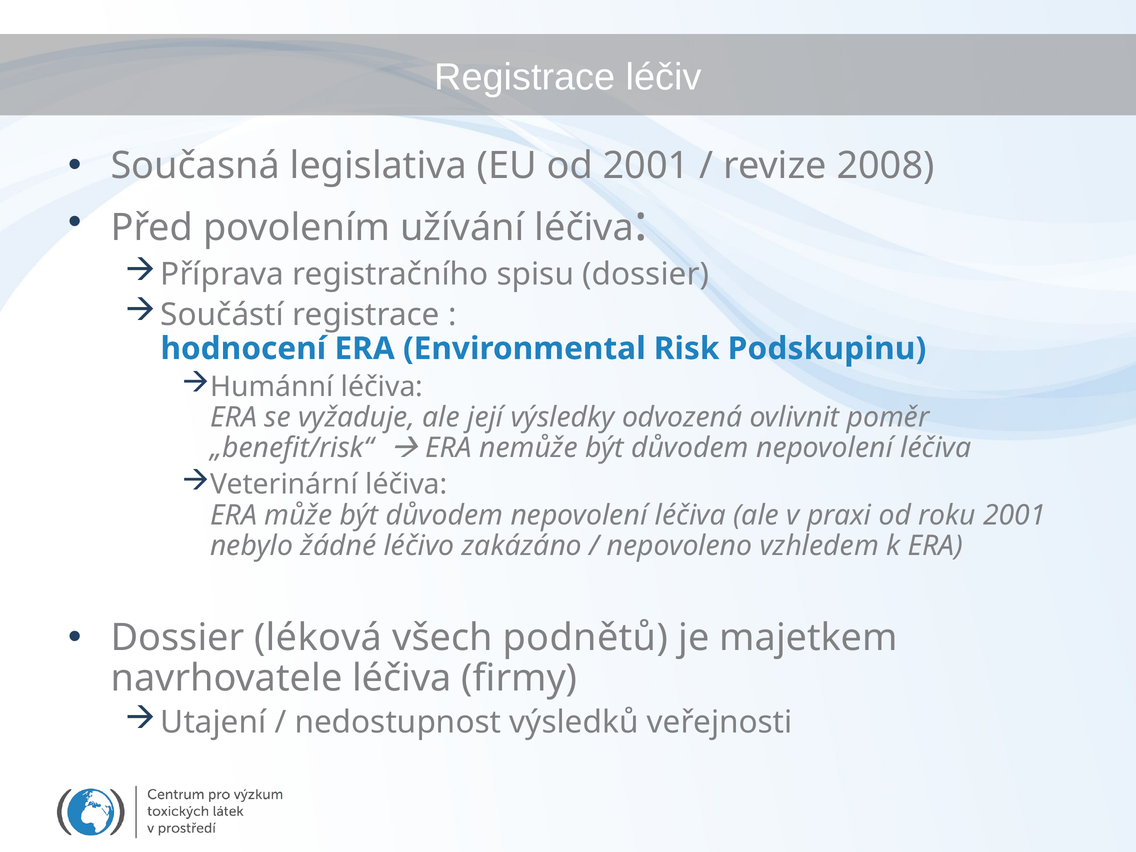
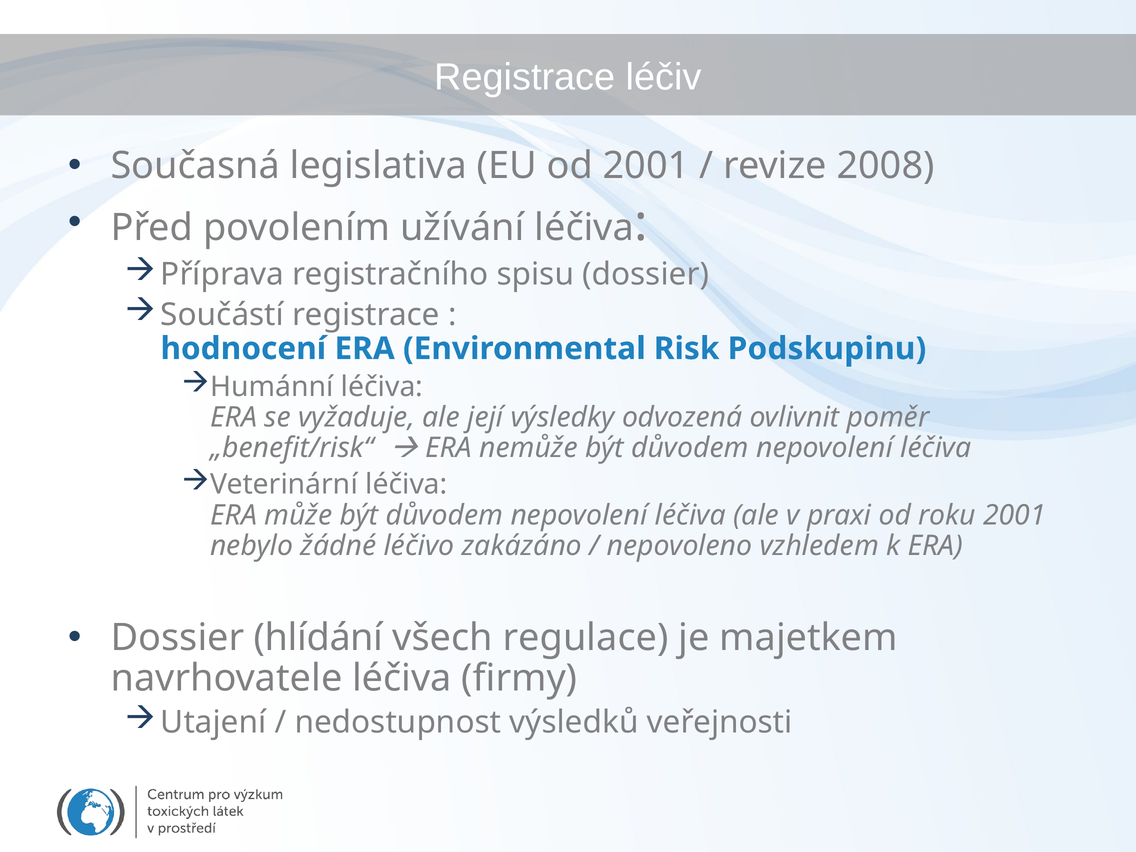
léková: léková -> hlídání
podnětů: podnětů -> regulace
